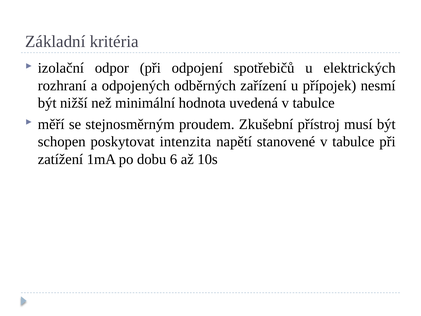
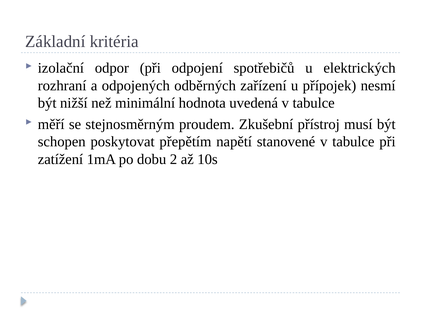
intenzita: intenzita -> přepětím
6: 6 -> 2
